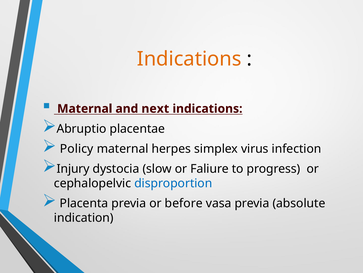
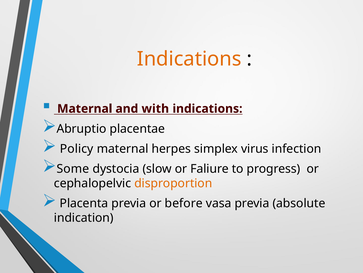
next: next -> with
Injury: Injury -> Some
disproportion colour: blue -> orange
